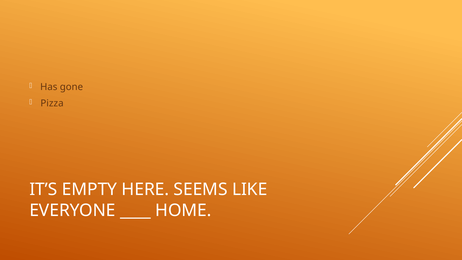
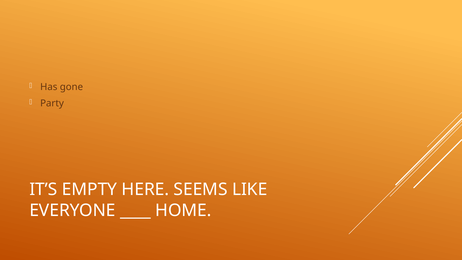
Pizza: Pizza -> Party
